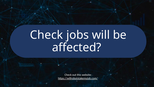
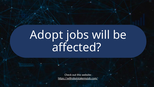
Check at (46, 35): Check -> Adopt
